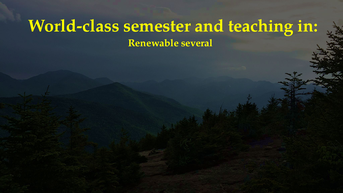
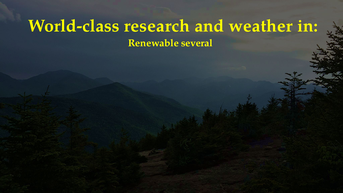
semester: semester -> research
teaching: teaching -> weather
